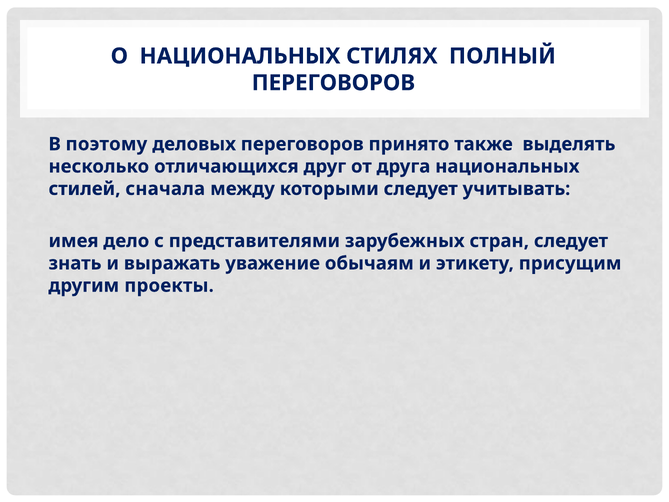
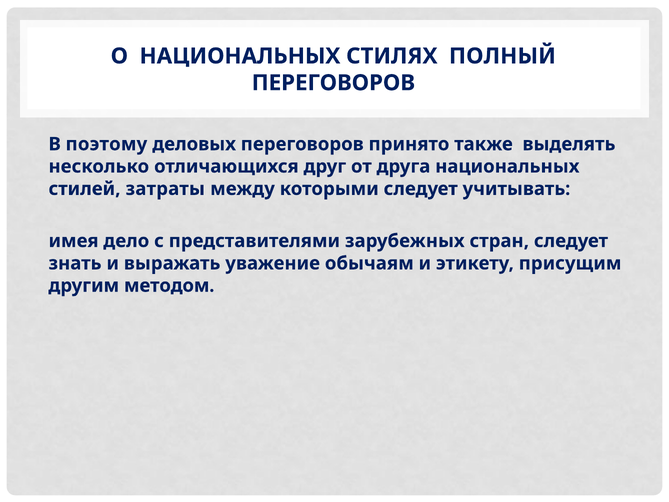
сначала: сначала -> затраты
проекты: проекты -> методом
